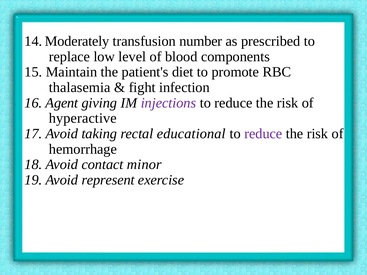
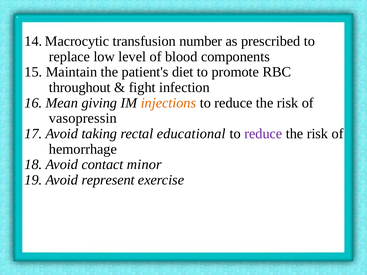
Moderately: Moderately -> Macrocytic
thalasemia: thalasemia -> throughout
Agent: Agent -> Mean
injections colour: purple -> orange
hyperactive: hyperactive -> vasopressin
